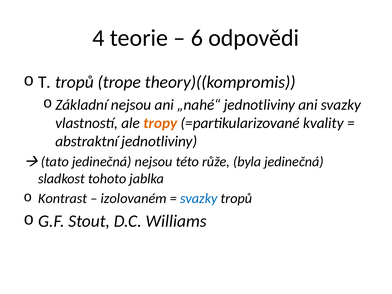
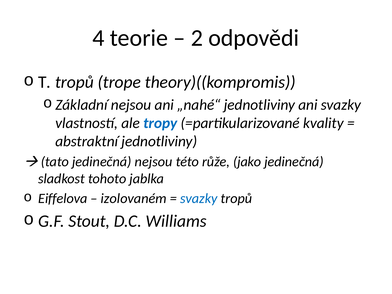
6: 6 -> 2
tropy colour: orange -> blue
byla: byla -> jako
Kontrast: Kontrast -> Eiffelova
